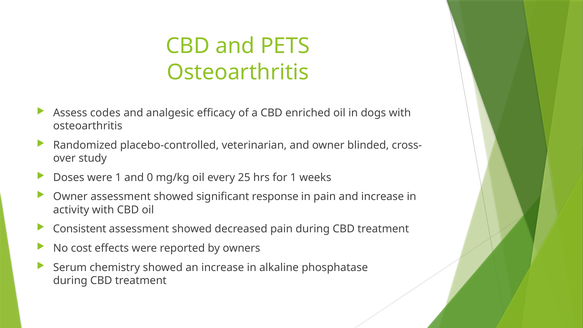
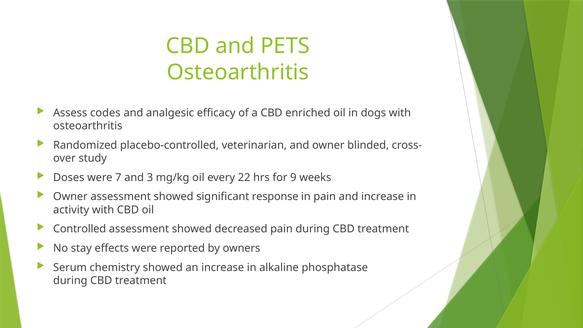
were 1: 1 -> 7
0: 0 -> 3
25: 25 -> 22
for 1: 1 -> 9
Consistent: Consistent -> Controlled
cost: cost -> stay
